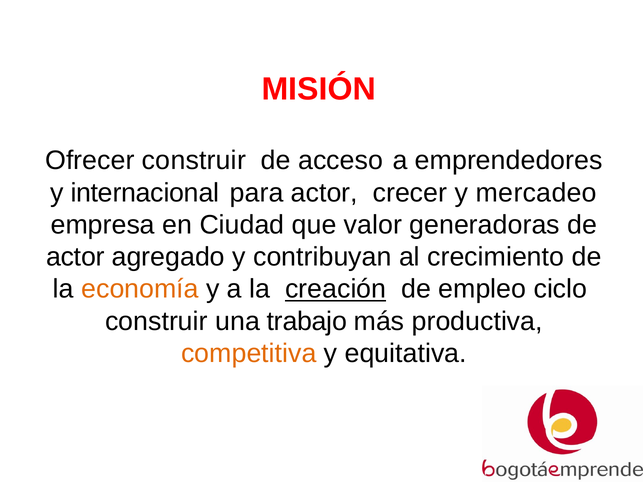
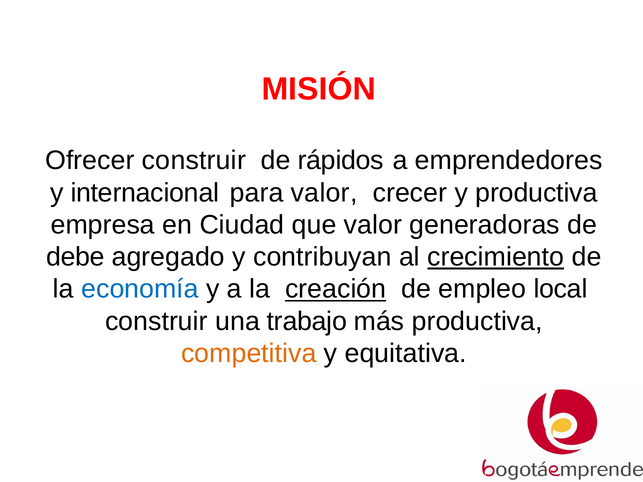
acceso: acceso -> rápidos
para actor: actor -> valor
y mercadeo: mercadeo -> productiva
actor at (75, 257): actor -> debe
crecimiento underline: none -> present
economía colour: orange -> blue
ciclo: ciclo -> local
